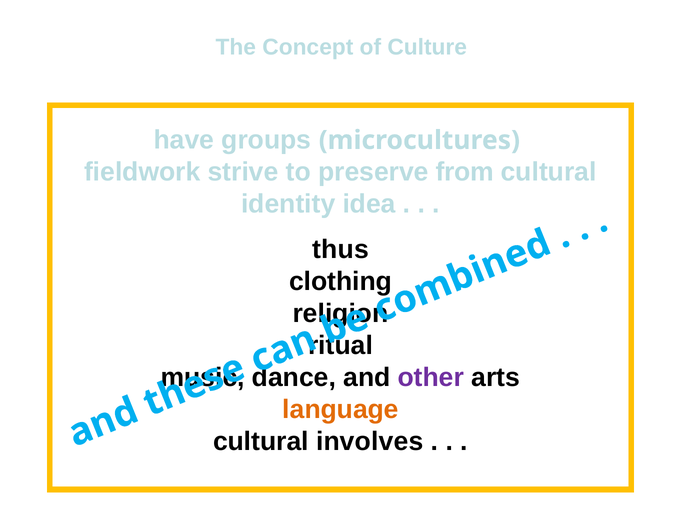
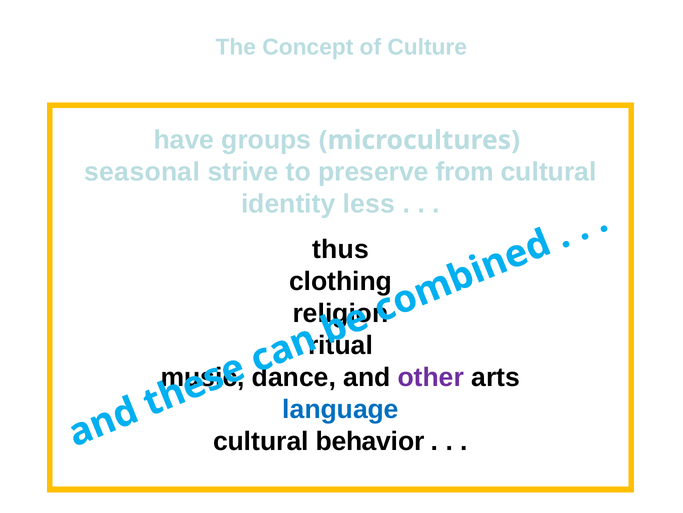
fieldwork: fieldwork -> seasonal
idea: idea -> less
language colour: orange -> blue
involves: involves -> behavior
